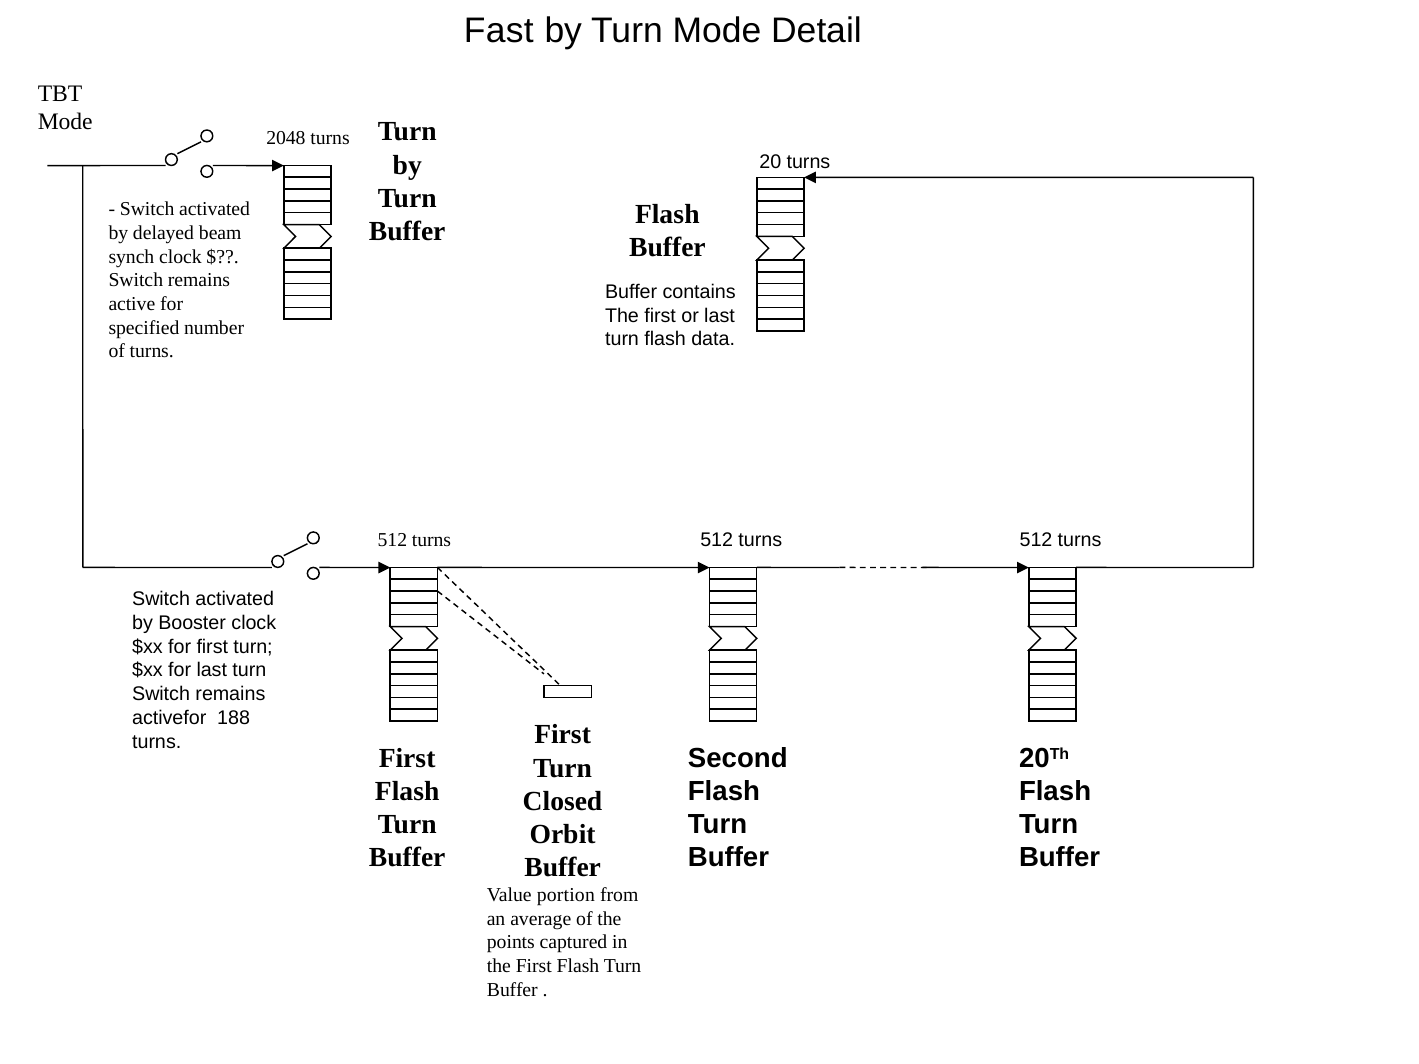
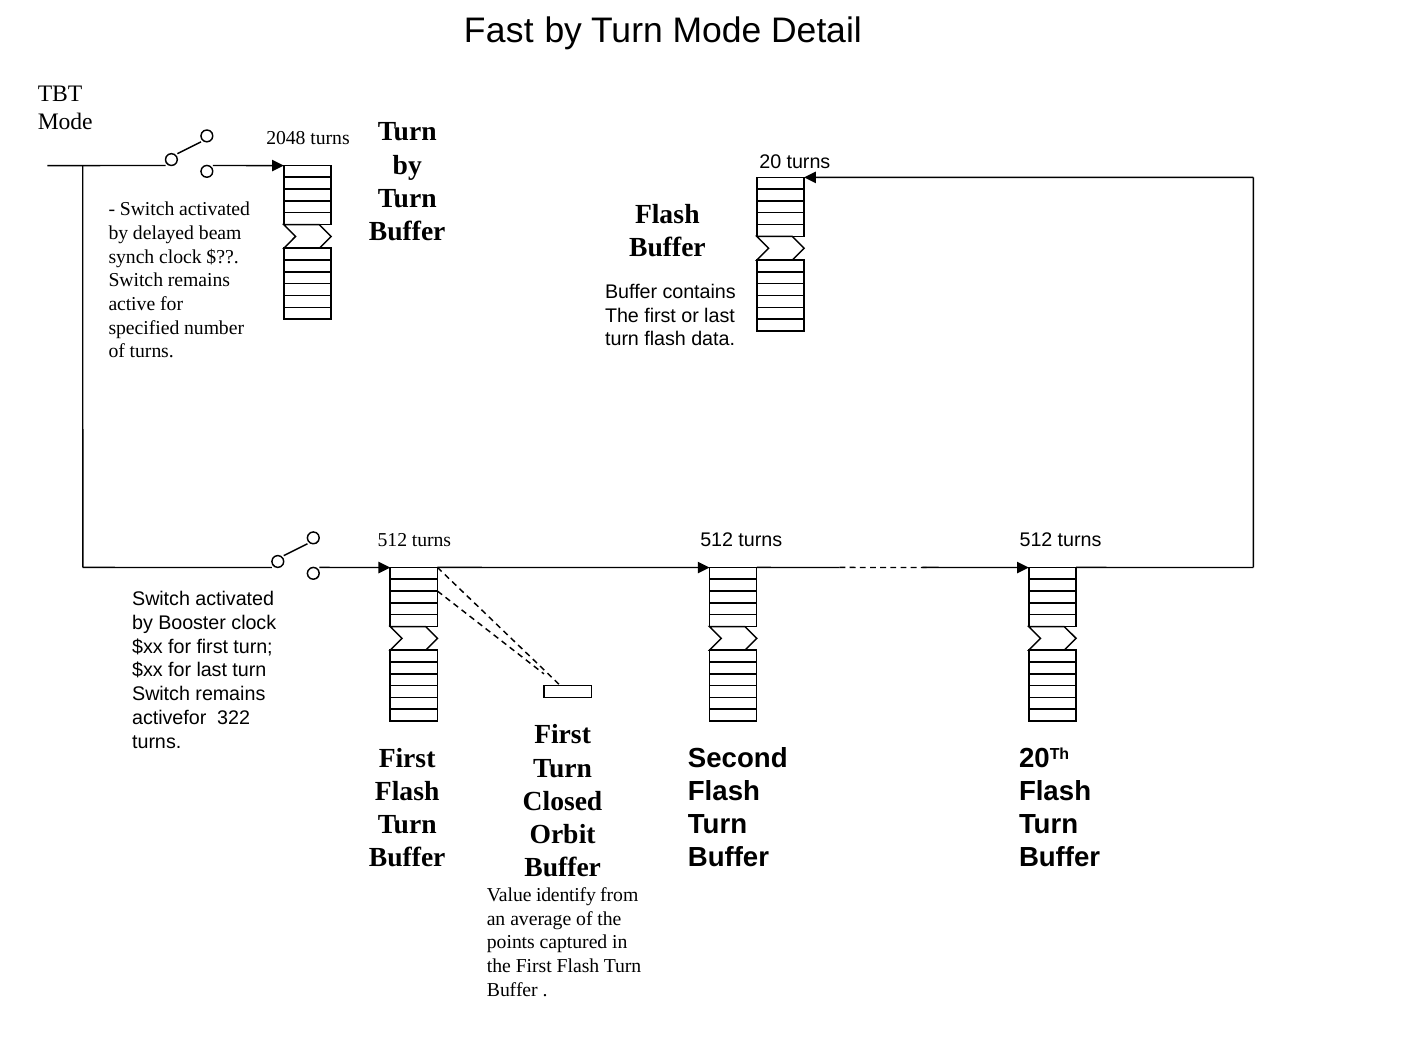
188: 188 -> 322
portion: portion -> identify
